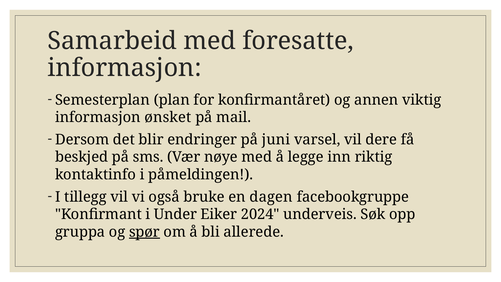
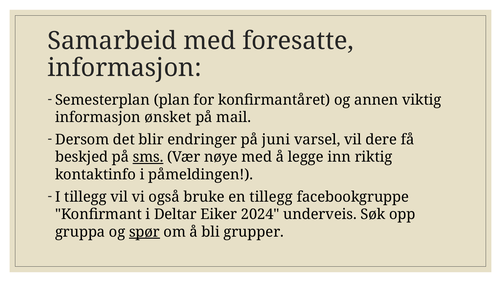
sms underline: none -> present
en dagen: dagen -> tillegg
Under: Under -> Deltar
allerede: allerede -> grupper
